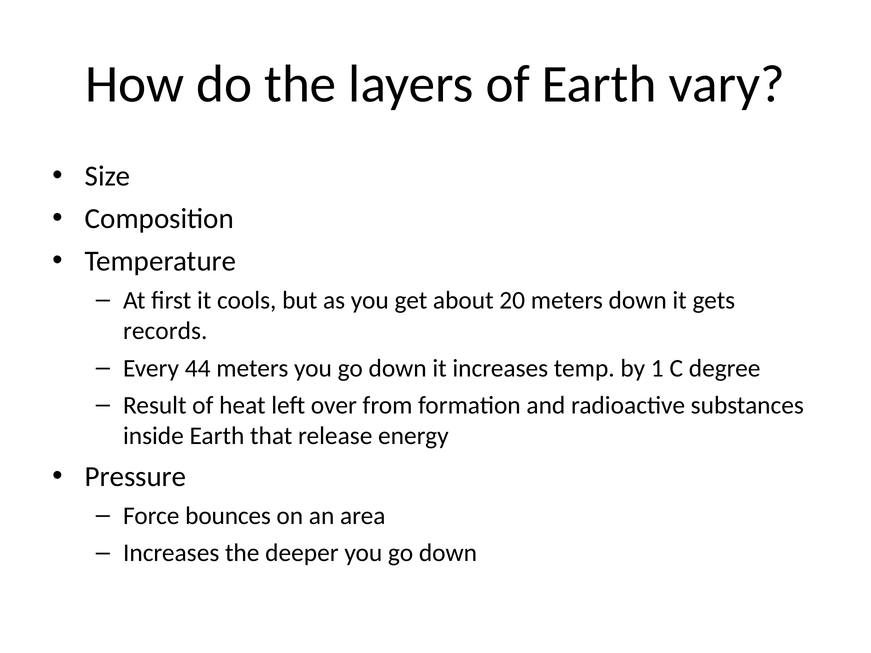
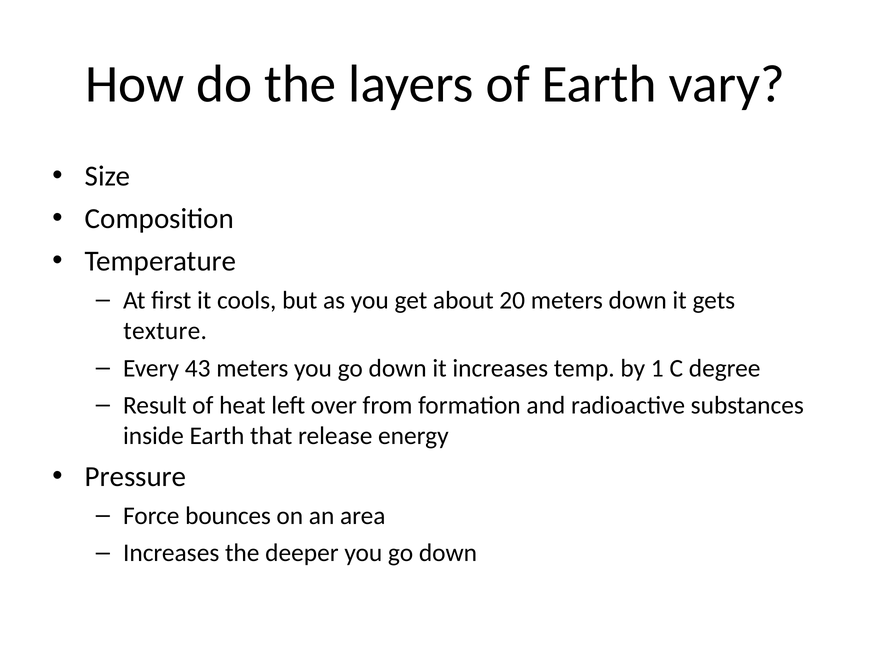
records: records -> texture
44: 44 -> 43
